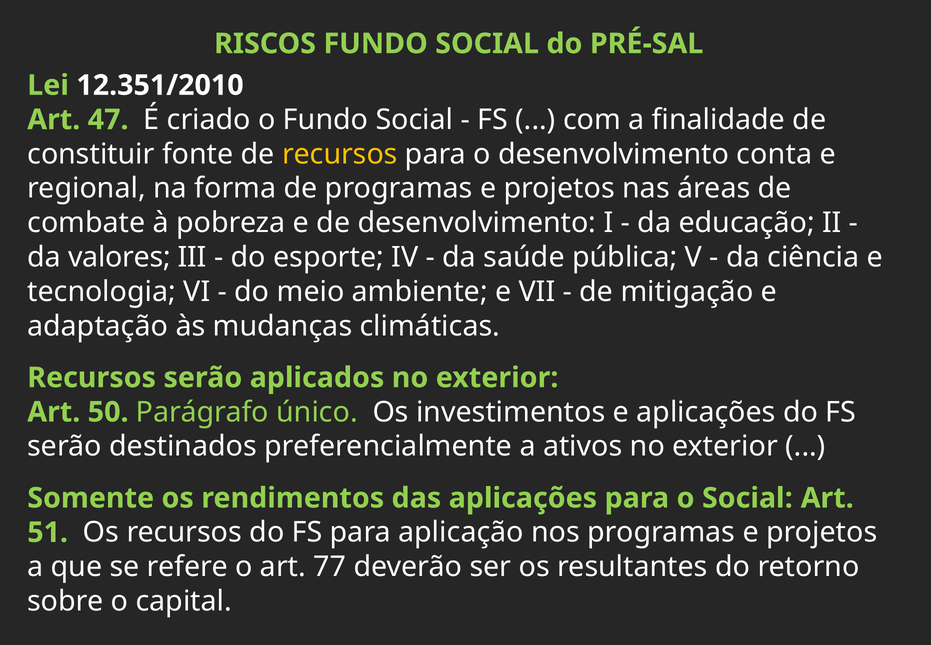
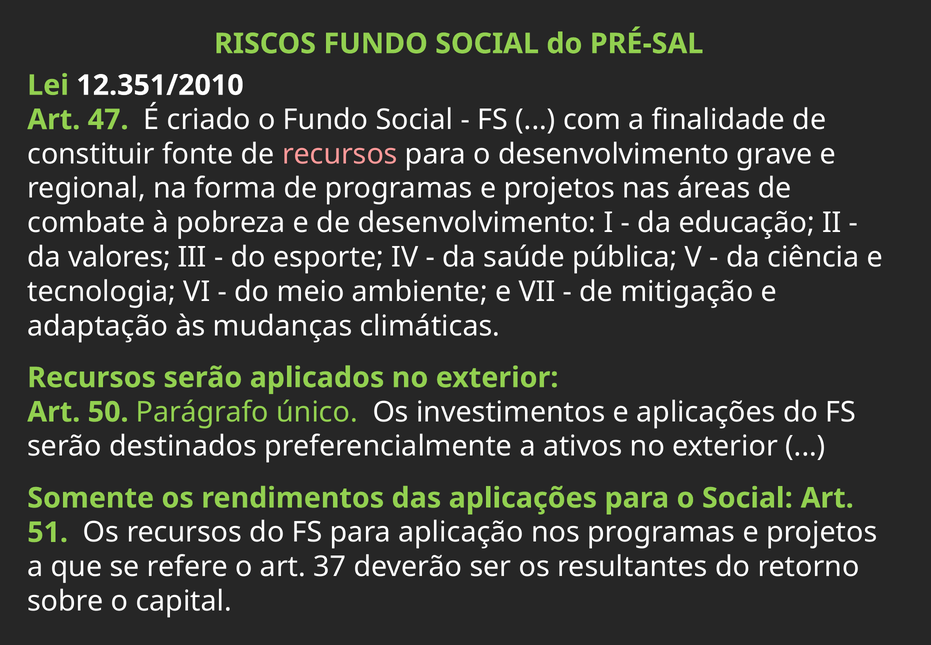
recursos at (340, 154) colour: yellow -> pink
conta: conta -> grave
77: 77 -> 37
